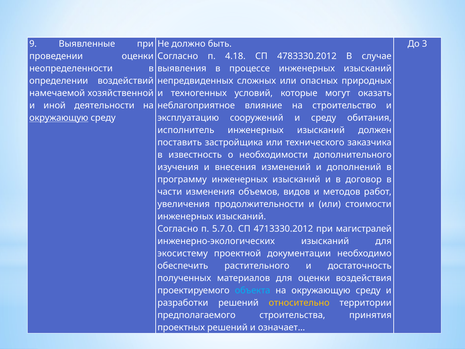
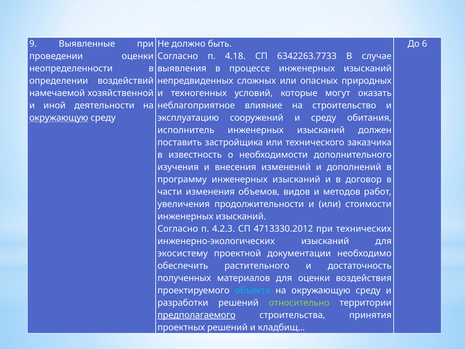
3: 3 -> 6
4783330.2012: 4783330.2012 -> 6342263.7733
5.7.0: 5.7.0 -> 4.2.3
магистралей: магистралей -> технических
относительно colour: yellow -> light green
предполагаемого underline: none -> present
означает…: означает… -> кладбищ…
